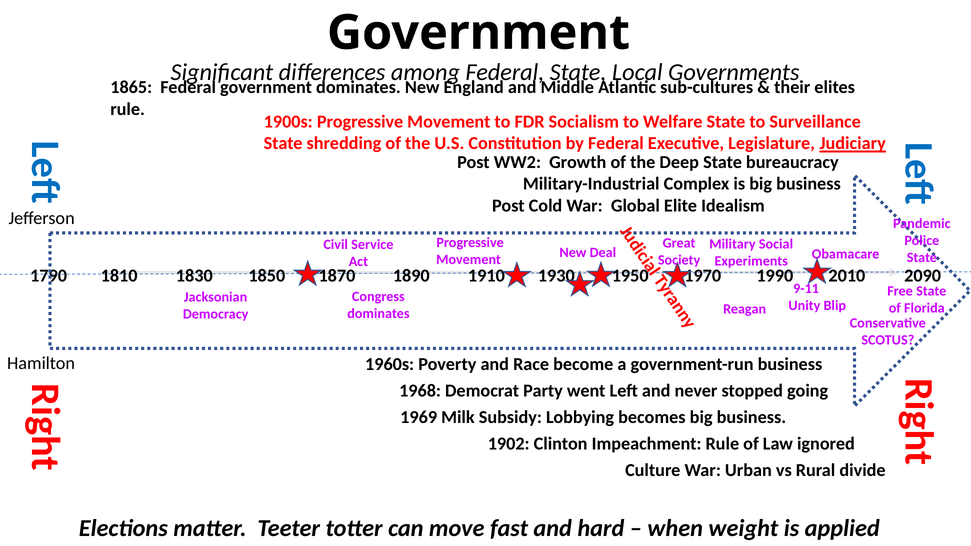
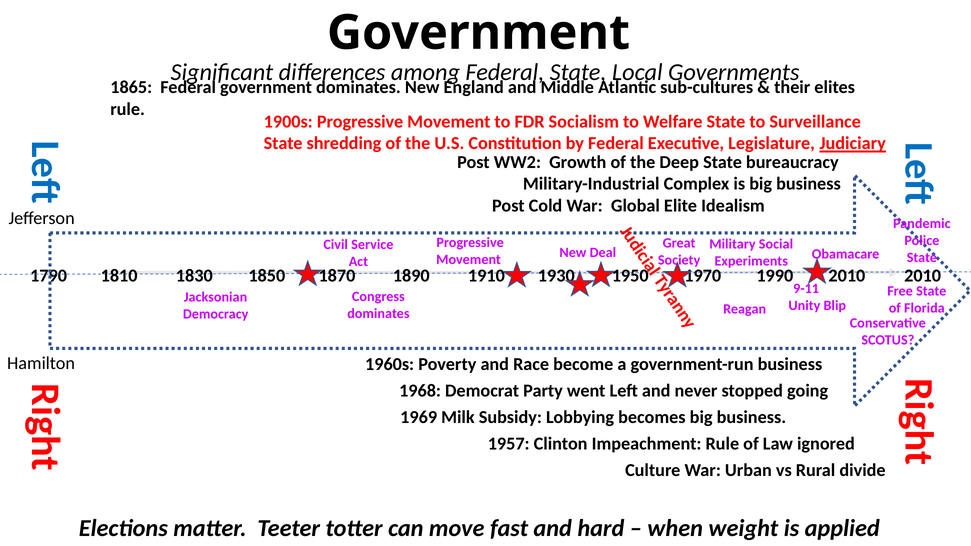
1810 2090: 2090 -> 2010
1902: 1902 -> 1957
